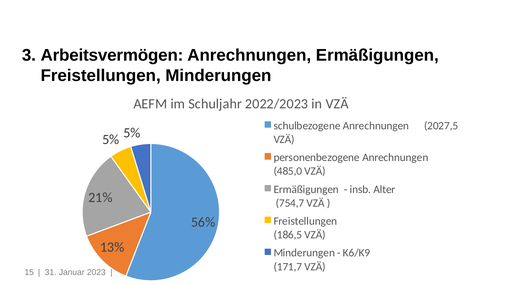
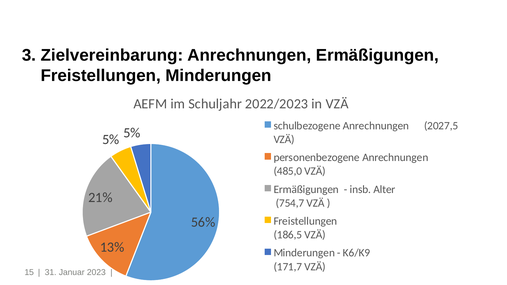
Arbeitsvermögen: Arbeitsvermögen -> Zielvereinbarung
